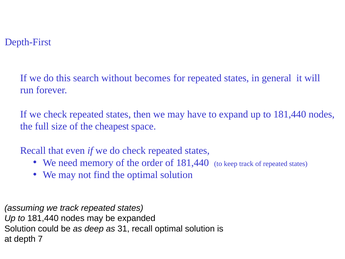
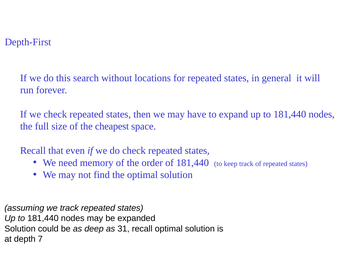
becomes: becomes -> locations
